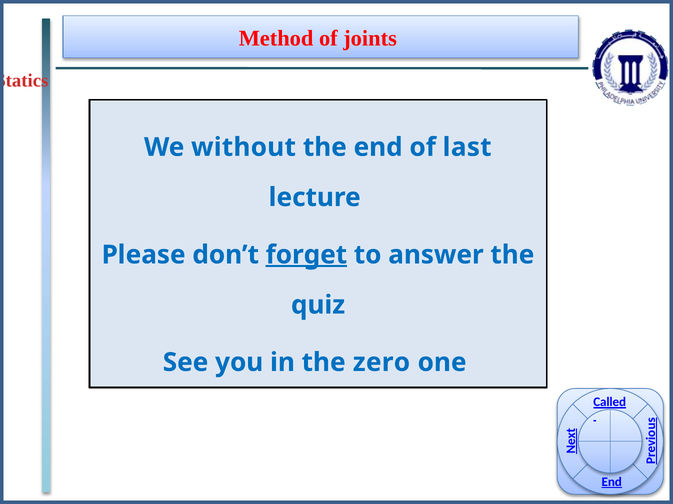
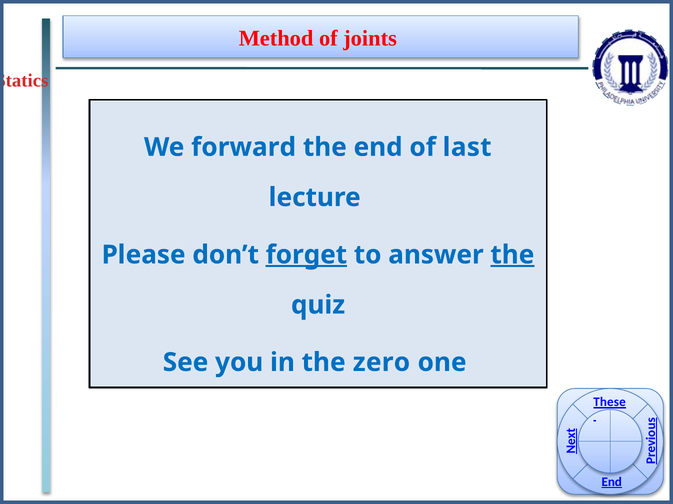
without: without -> forward
the at (512, 255) underline: none -> present
Called: Called -> These
